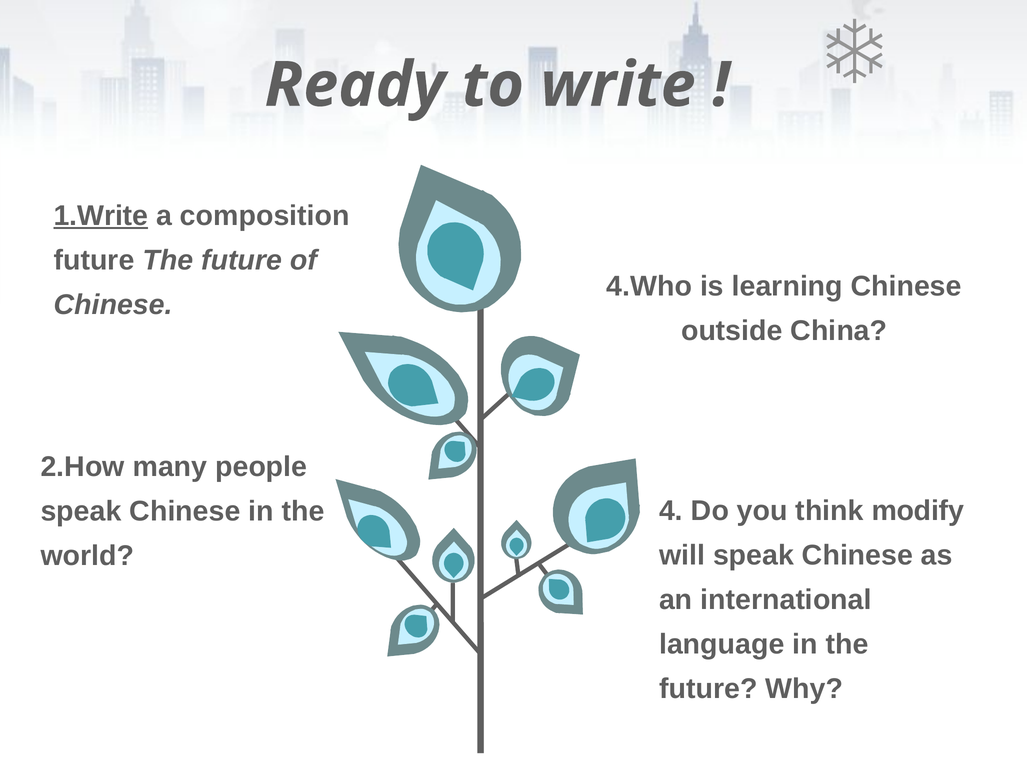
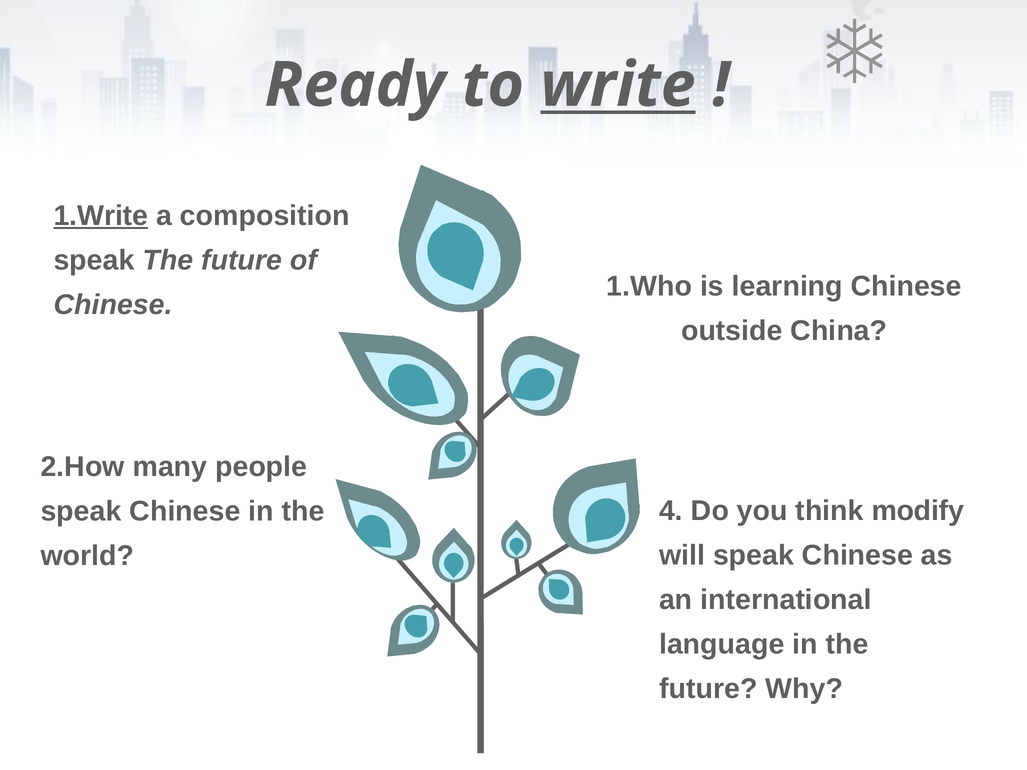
write underline: none -> present
future at (94, 260): future -> speak
4.Who: 4.Who -> 1.Who
